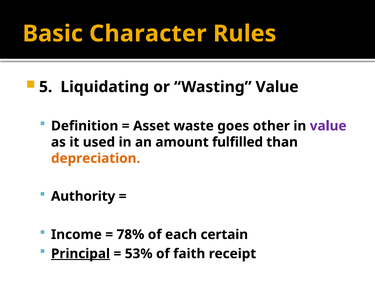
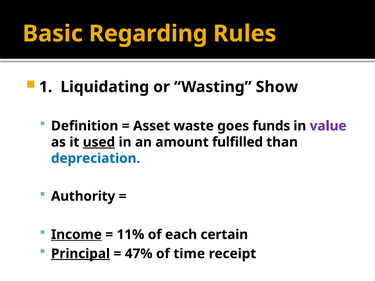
Character: Character -> Regarding
5: 5 -> 1
Wasting Value: Value -> Show
other: other -> funds
used underline: none -> present
depreciation colour: orange -> blue
Income underline: none -> present
78%: 78% -> 11%
53%: 53% -> 47%
faith: faith -> time
